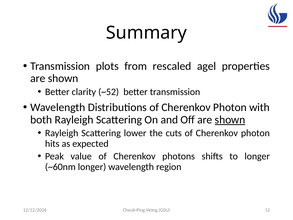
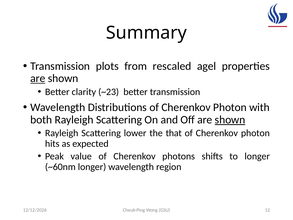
are at (38, 78) underline: none -> present
~52: ~52 -> ~23
cuts: cuts -> that
